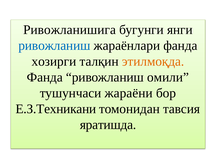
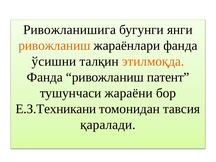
ривожланиш at (54, 46) colour: blue -> orange
хозирги: хозирги -> ўсишни
омили: омили -> патент
яратишда: яратишда -> қаралади
